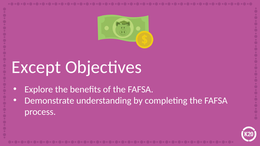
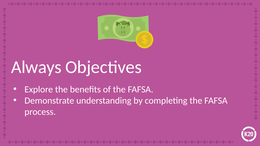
Except: Except -> Always
